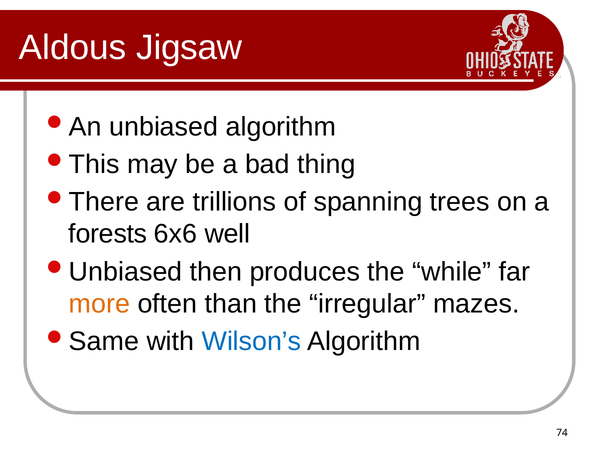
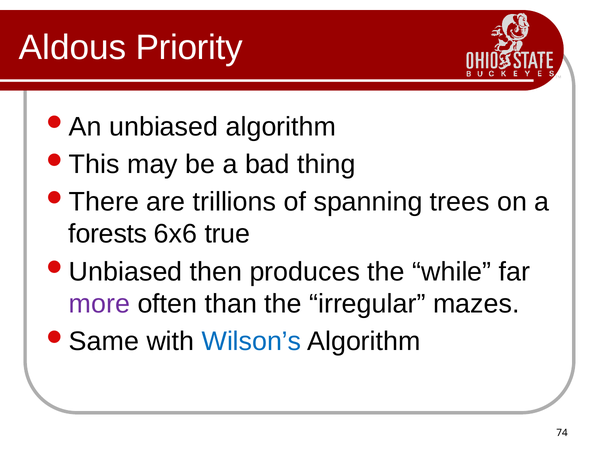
Jigsaw: Jigsaw -> Priority
well: well -> true
more colour: orange -> purple
